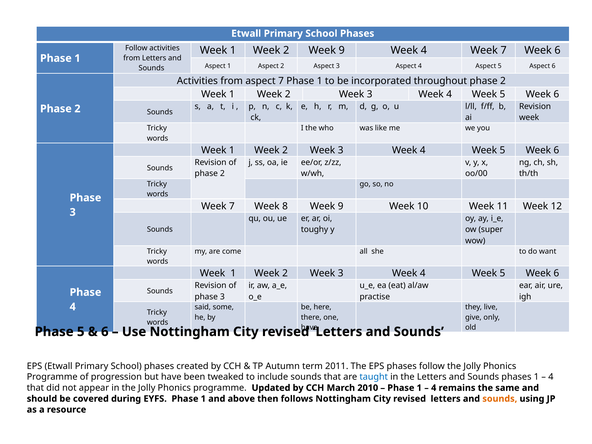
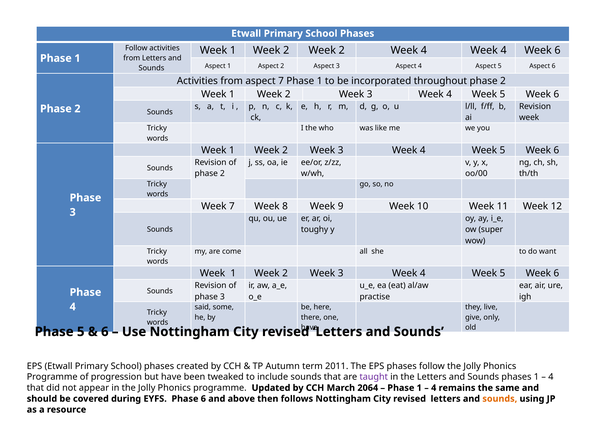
2 Week 9: 9 -> 2
4 Week 7: 7 -> 4
taught colour: blue -> purple
2010: 2010 -> 2064
EYFS Phase 1: 1 -> 6
